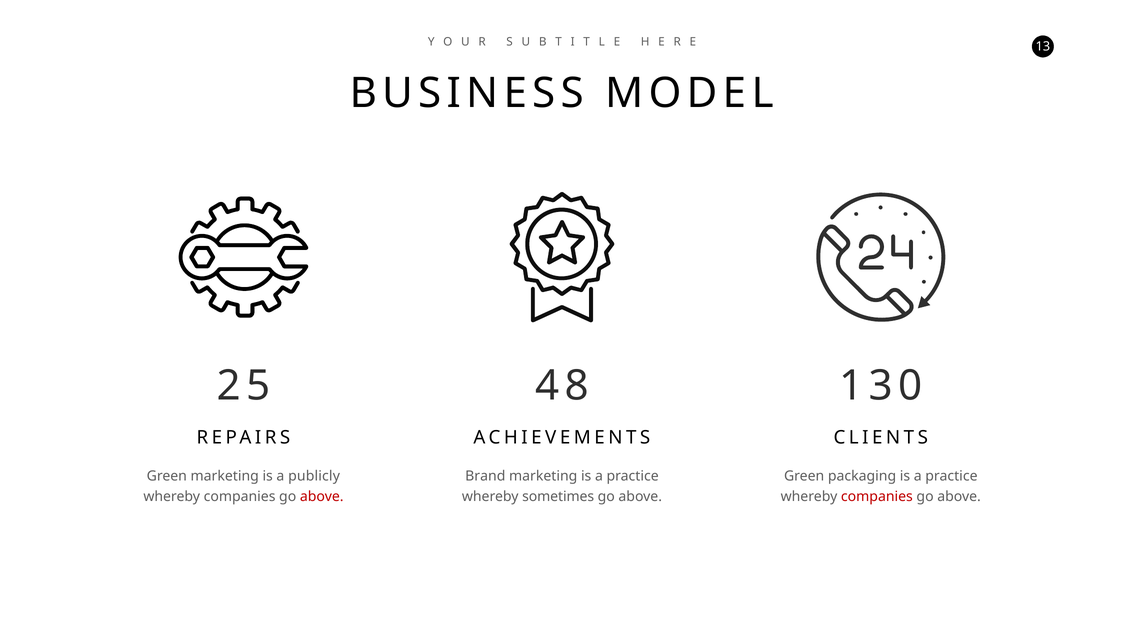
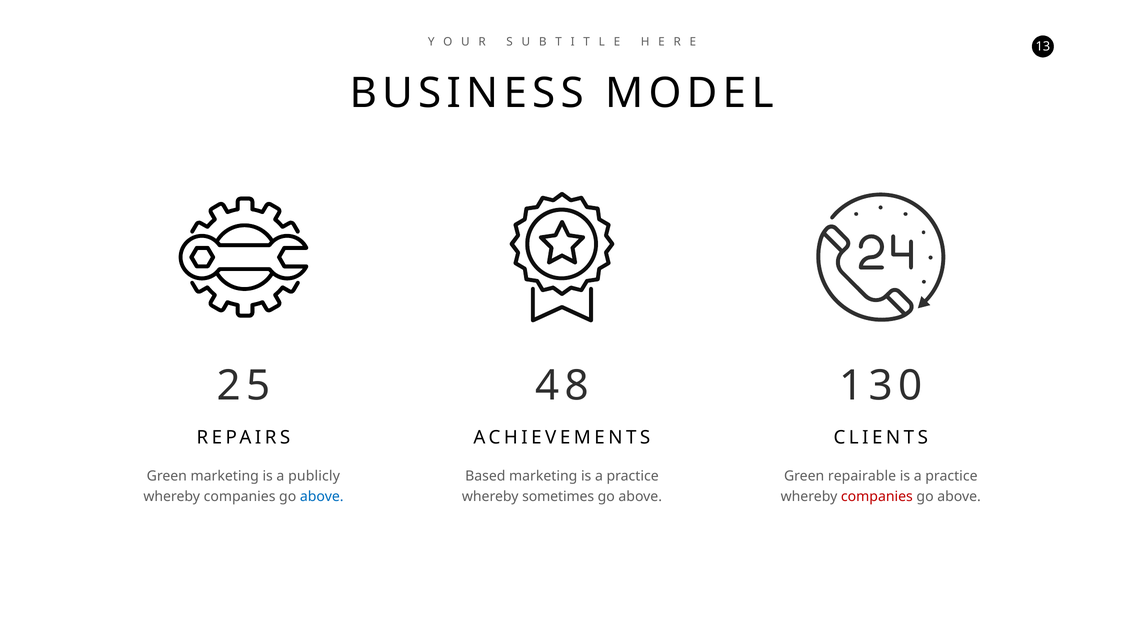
Brand: Brand -> Based
packaging: packaging -> repairable
above at (322, 496) colour: red -> blue
